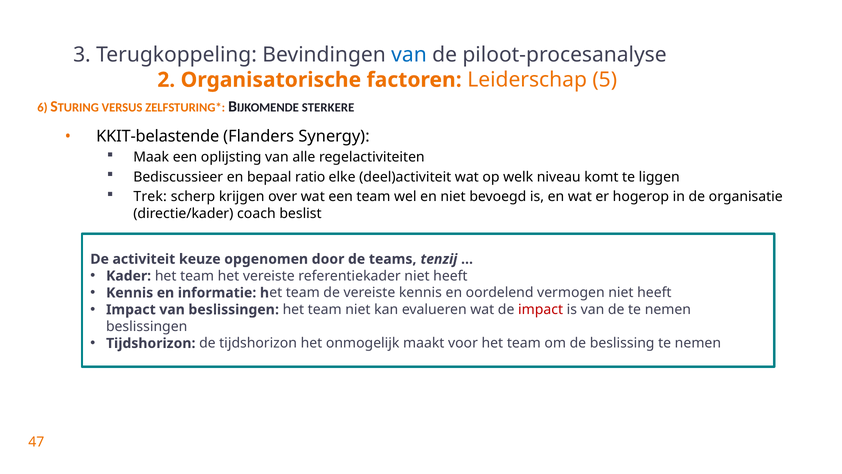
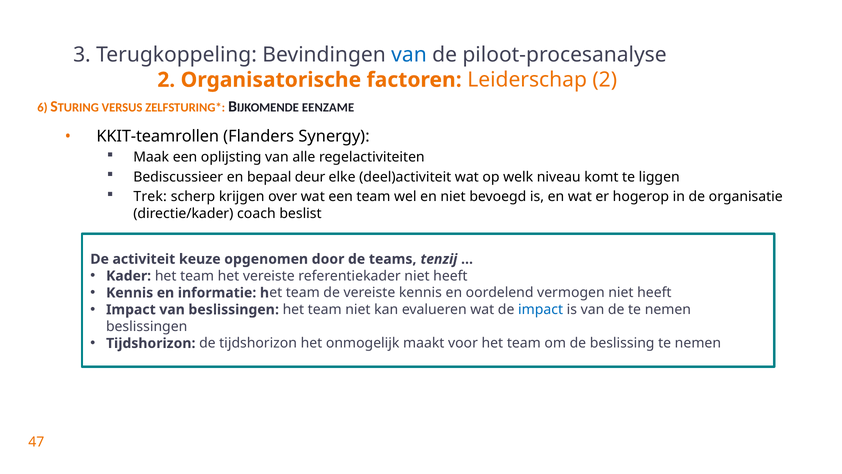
Leiderschap 5: 5 -> 2
STERKERE: STERKERE -> EENZAME
KKIT-belastende: KKIT-belastende -> KKIT-teamrollen
ratio: ratio -> deur
impact at (541, 310) colour: red -> blue
